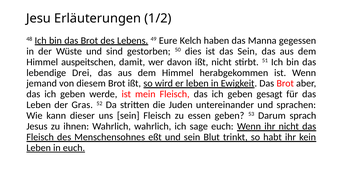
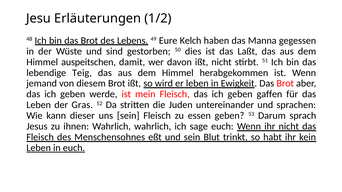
das Sein: Sein -> Laßt
Drei: Drei -> Teig
gesagt: gesagt -> gaffen
